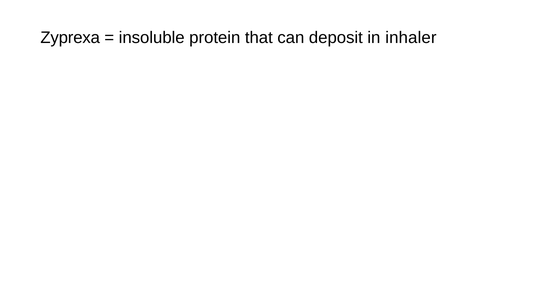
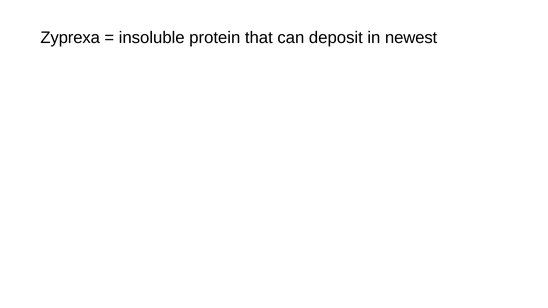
inhaler: inhaler -> newest
